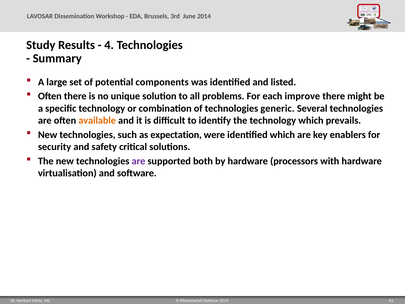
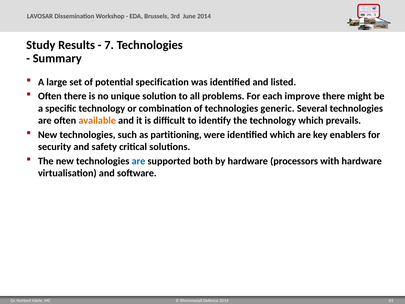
4: 4 -> 7
components: components -> specification
expectation: expectation -> partitioning
are at (138, 161) colour: purple -> blue
